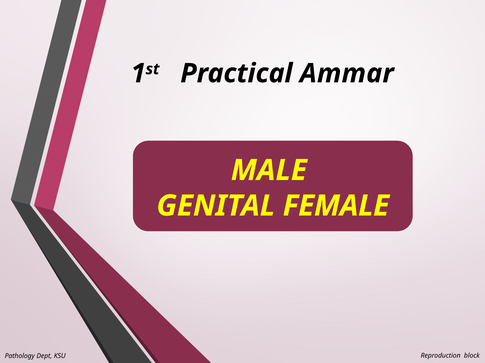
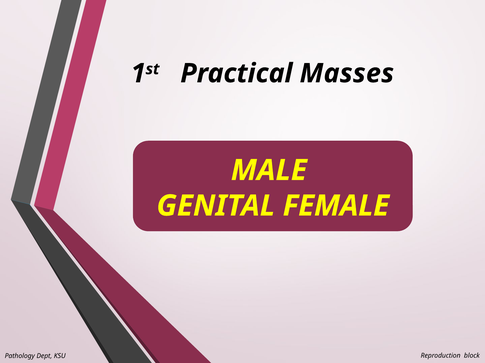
Ammar: Ammar -> Masses
